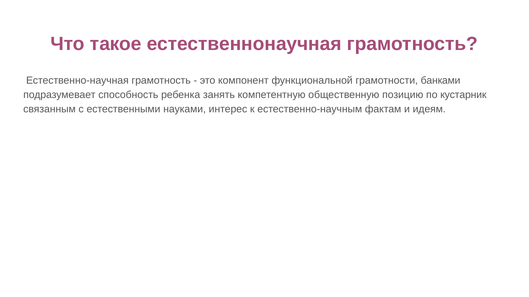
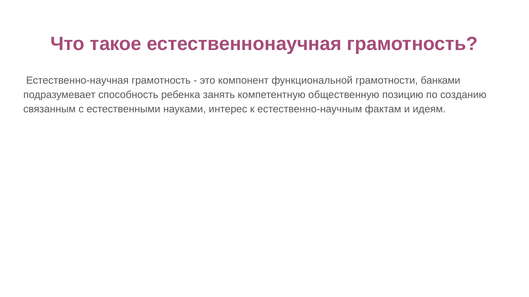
кустарник: кустарник -> созданию
